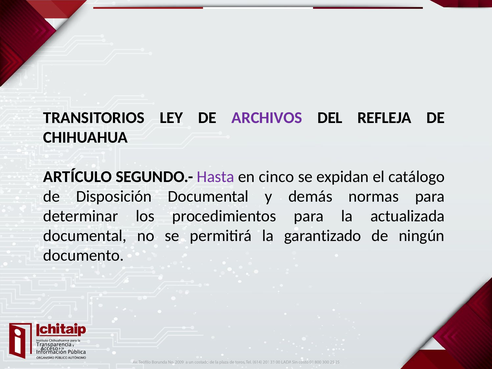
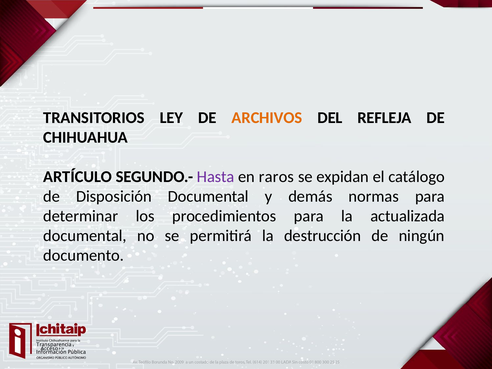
ARCHIVOS colour: purple -> orange
cinco: cinco -> raros
garantizado: garantizado -> destrucción
